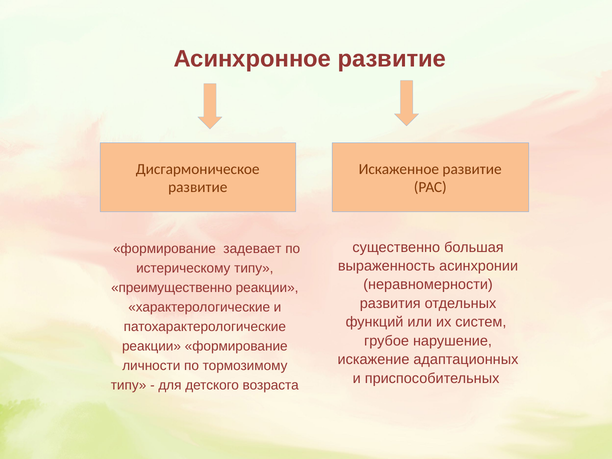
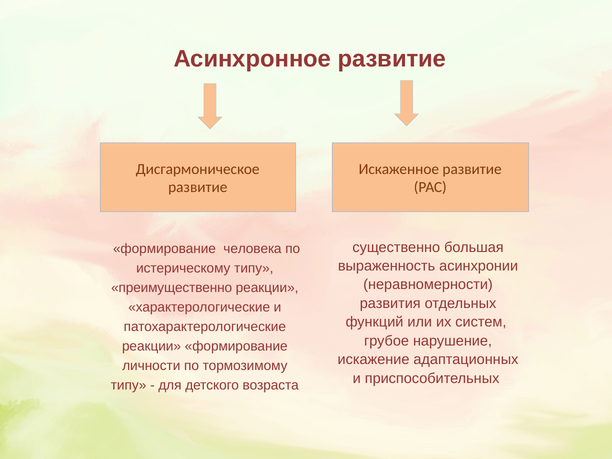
задевает: задевает -> человека
